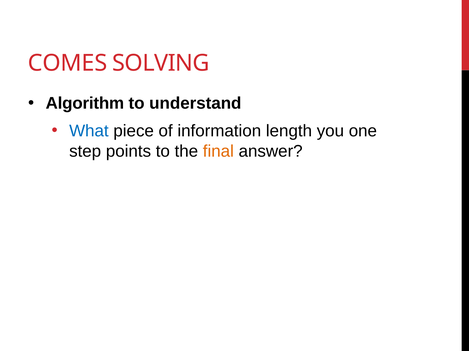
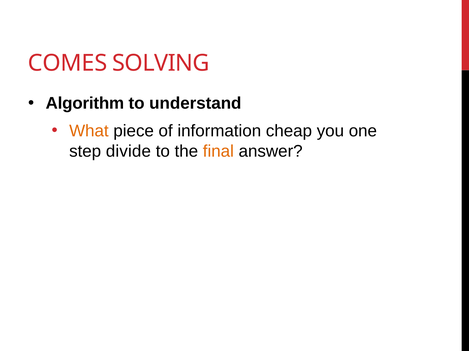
What colour: blue -> orange
length: length -> cheap
points: points -> divide
